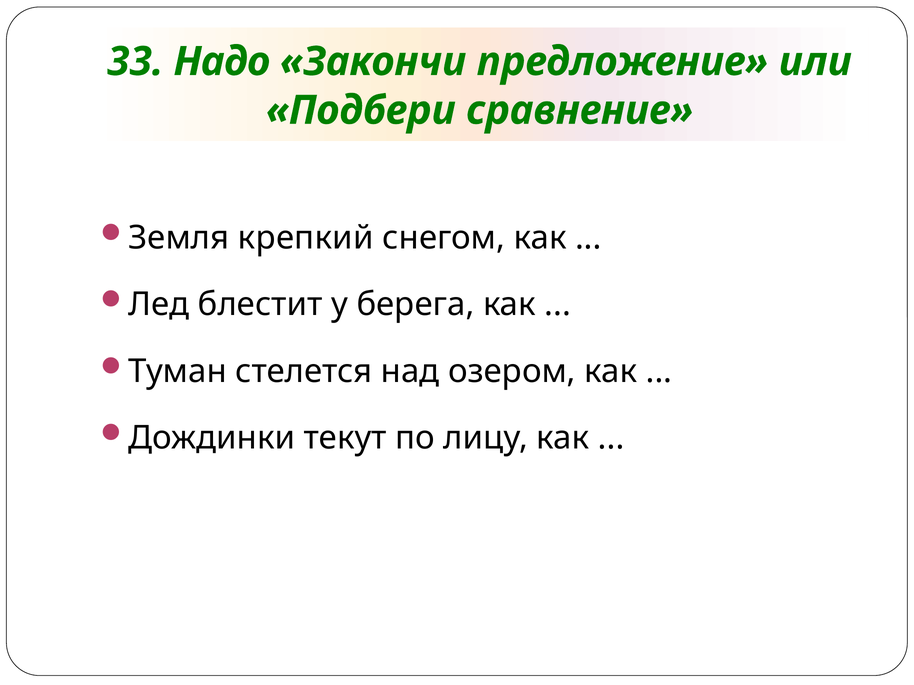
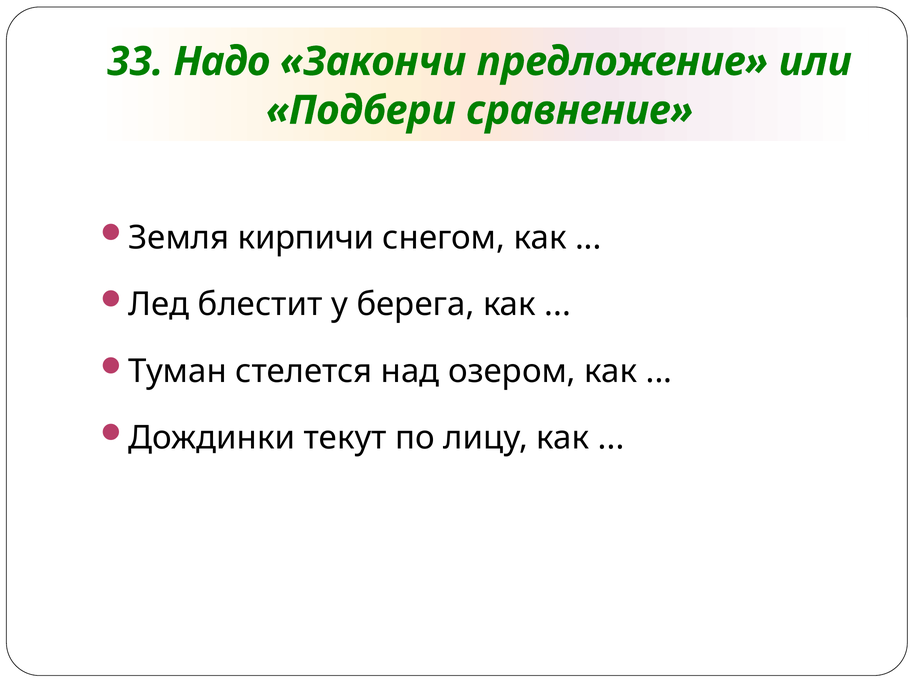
крепкий: крепкий -> кирпичи
